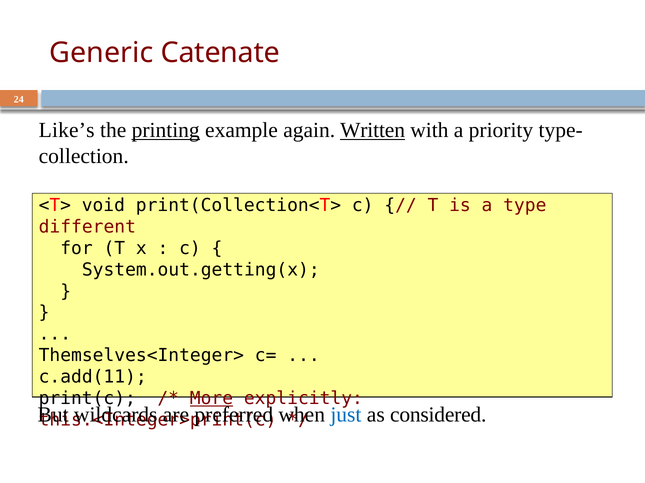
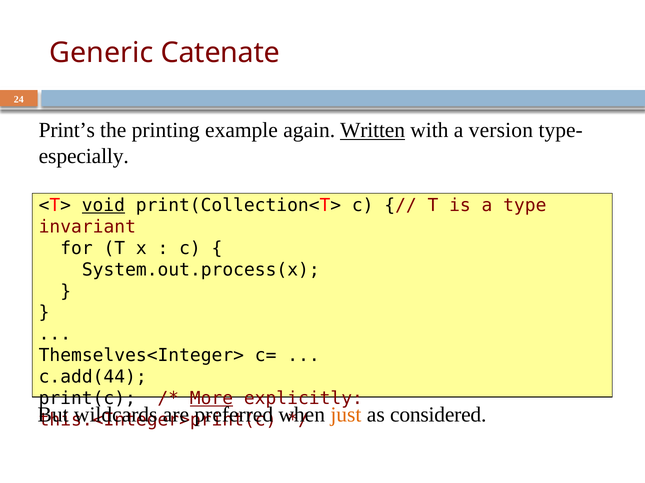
Like’s: Like’s -> Print’s
printing underline: present -> none
priority: priority -> version
collection: collection -> especially
void underline: none -> present
different: different -> invariant
System.out.getting(x: System.out.getting(x -> System.out.process(x
c.add(11: c.add(11 -> c.add(44
just colour: blue -> orange
